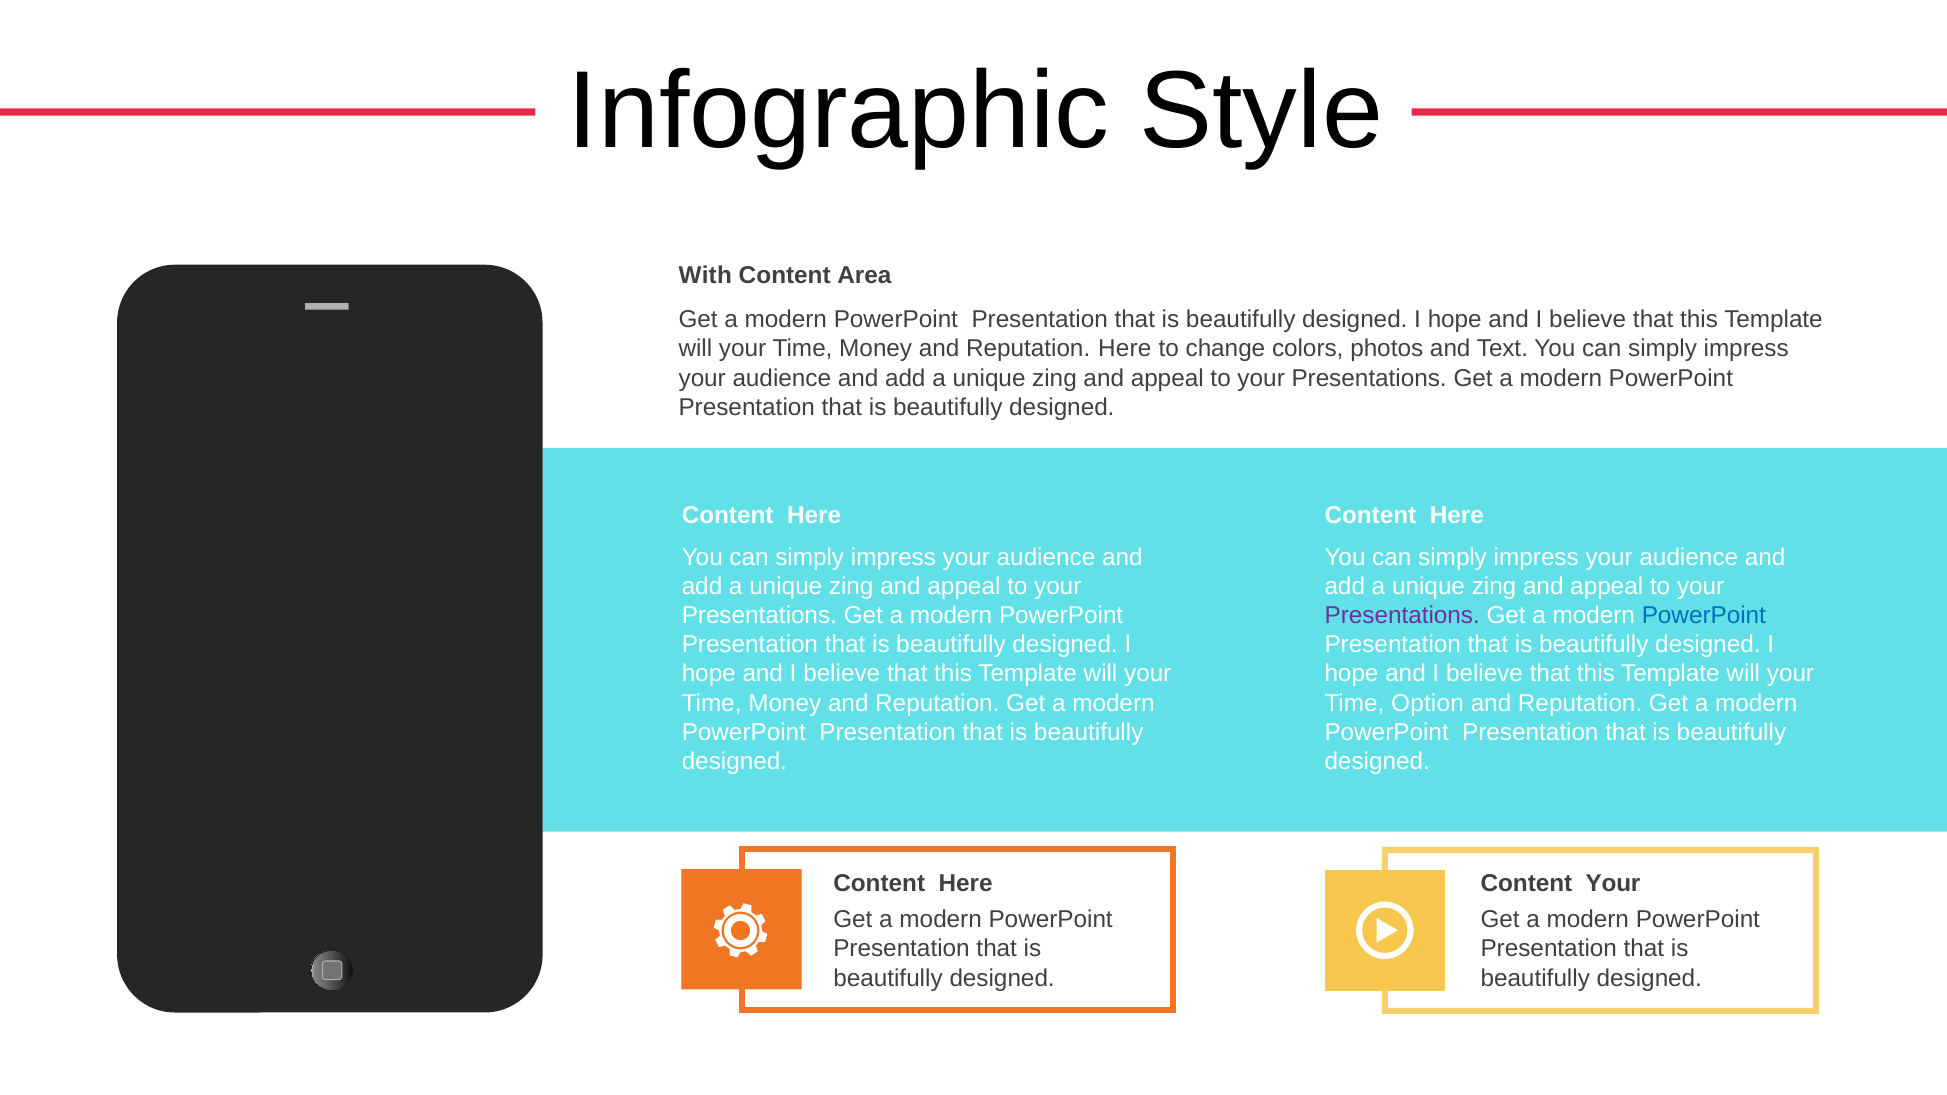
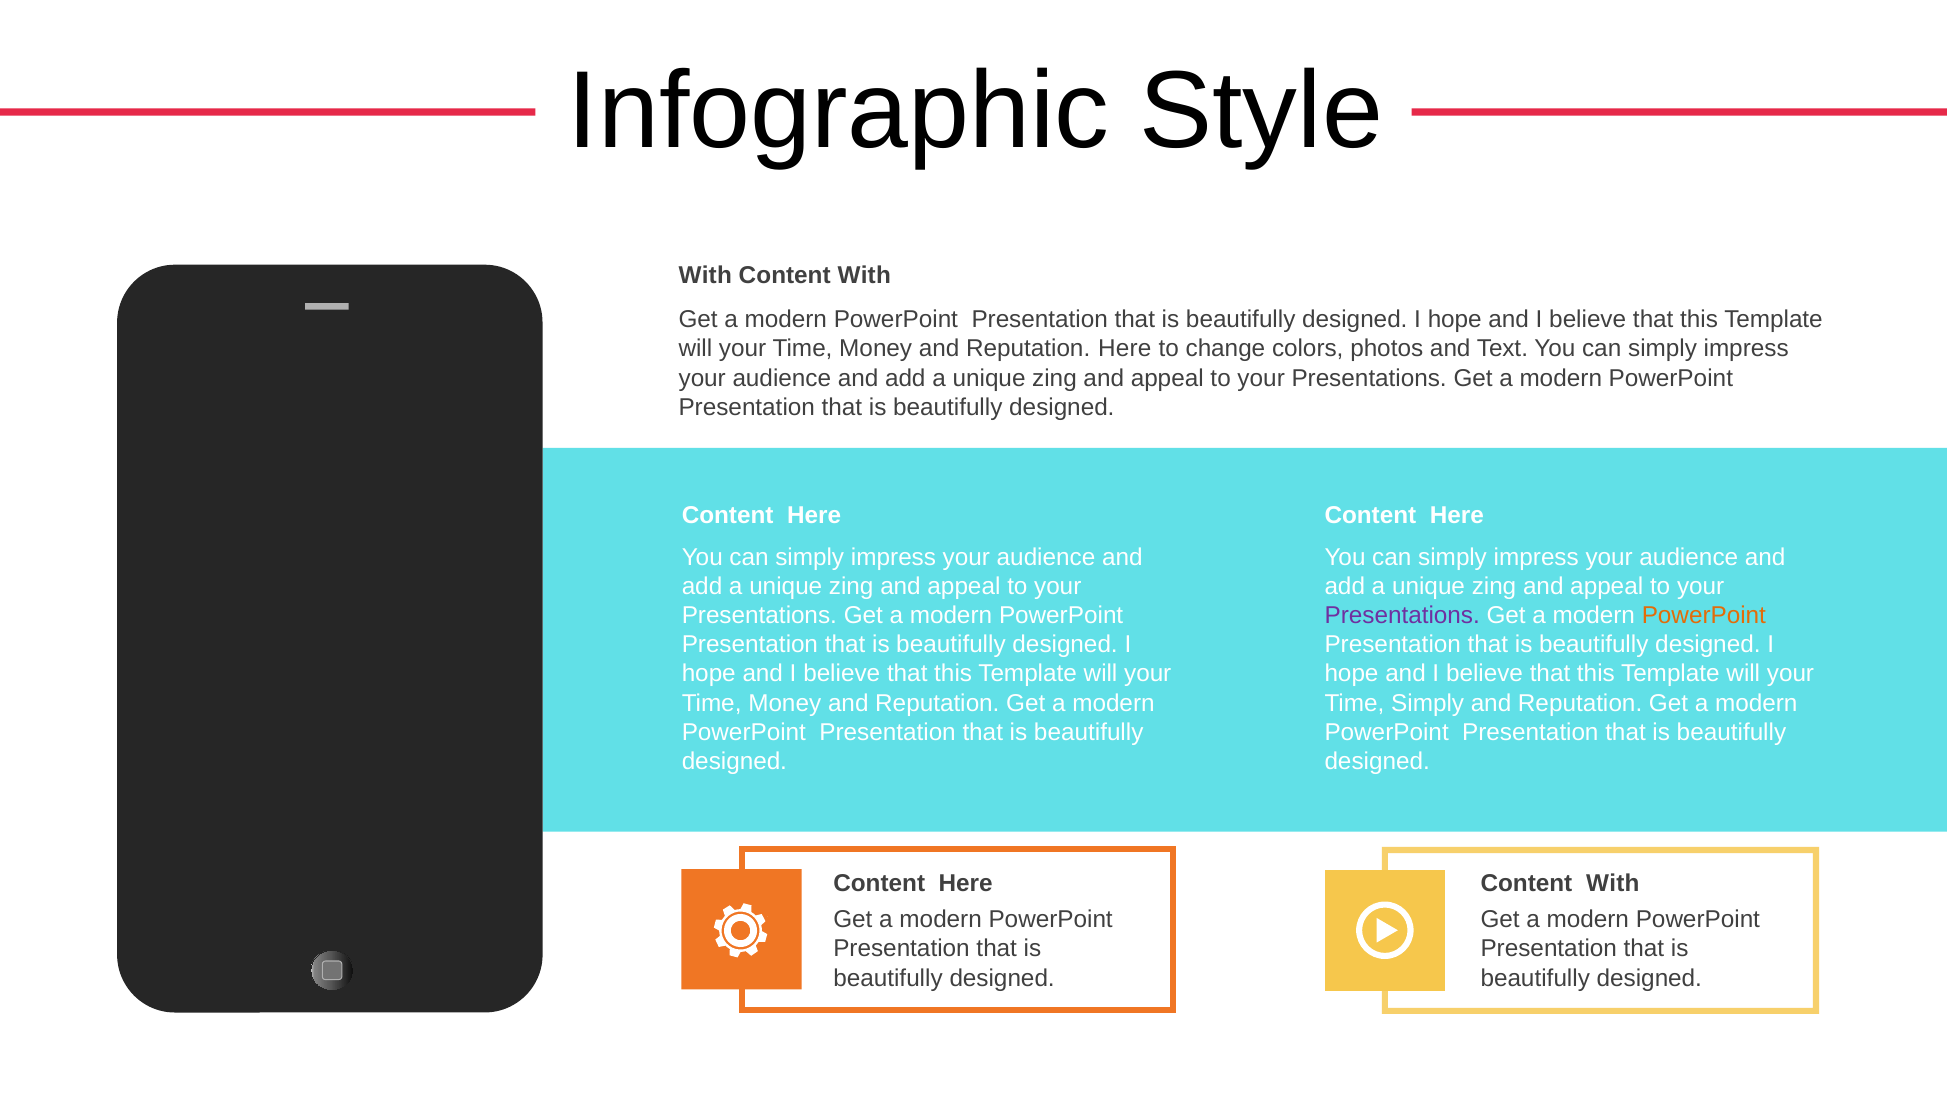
Area at (864, 275): Area -> With
PowerPoint at (1704, 616) colour: blue -> orange
Time Option: Option -> Simply
Your at (1613, 883): Your -> With
